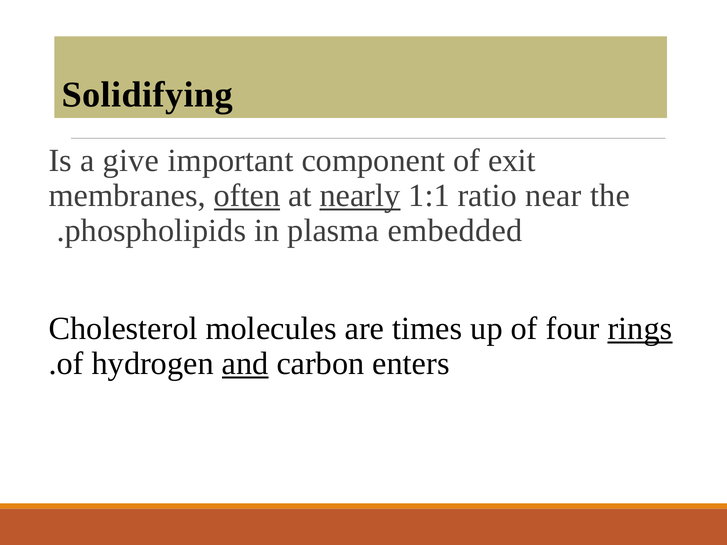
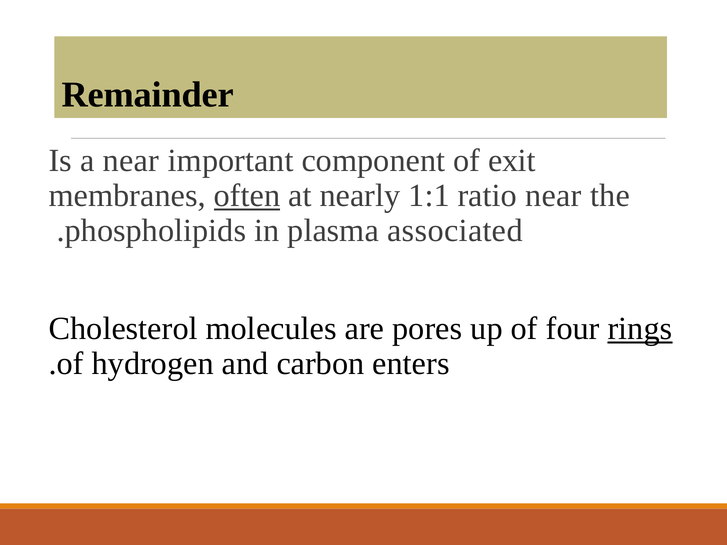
Solidifying: Solidifying -> Remainder
a give: give -> near
nearly underline: present -> none
embedded: embedded -> associated
times: times -> pores
and underline: present -> none
